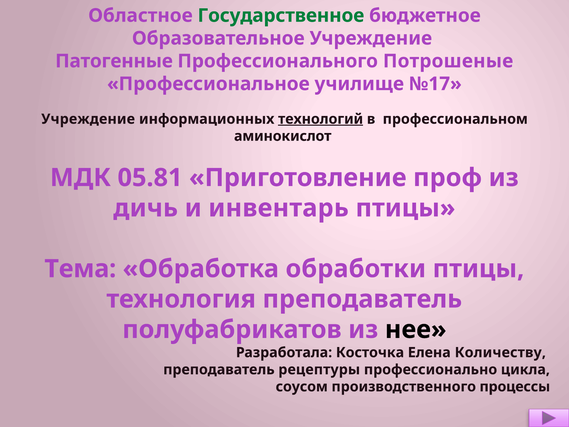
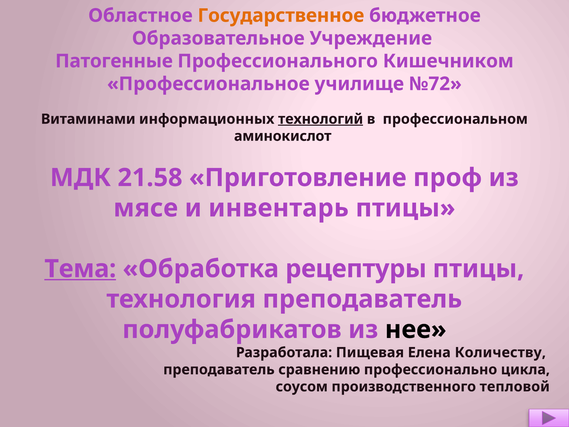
Государственное colour: green -> orange
Потрошеные: Потрошеные -> Кишечником
№17: №17 -> №72
Учреждение at (88, 119): Учреждение -> Витаминами
05.81: 05.81 -> 21.58
дичь: дичь -> мясе
Тема underline: none -> present
обработки: обработки -> рецептуры
Косточка: Косточка -> Пищевая
рецептуры: рецептуры -> сравнению
процессы: процессы -> тепловой
